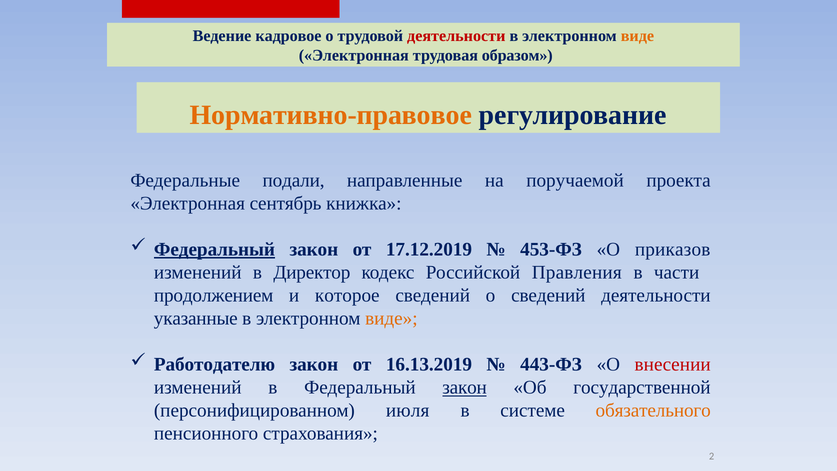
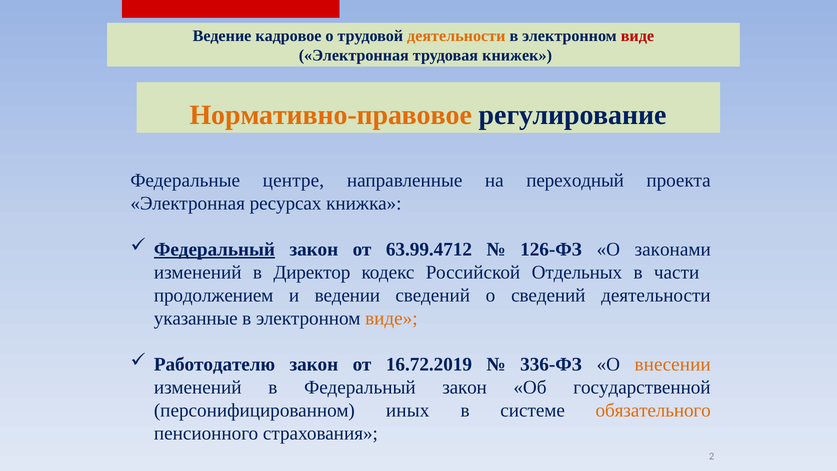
деятельности at (456, 36) colour: red -> orange
виде at (637, 36) colour: orange -> red
образом: образом -> книжек
подали: подали -> центре
поручаемой: поручаемой -> переходный
сентябрь: сентябрь -> ресурсах
17.12.2019: 17.12.2019 -> 63.99.4712
453-ФЗ: 453-ФЗ -> 126-ФЗ
приказов: приказов -> законами
Правления: Правления -> Отдельных
которое: которое -> ведении
16.13.2019: 16.13.2019 -> 16.72.2019
443-ФЗ: 443-ФЗ -> 336-ФЗ
внесении colour: red -> orange
закон at (465, 387) underline: present -> none
июля: июля -> иных
